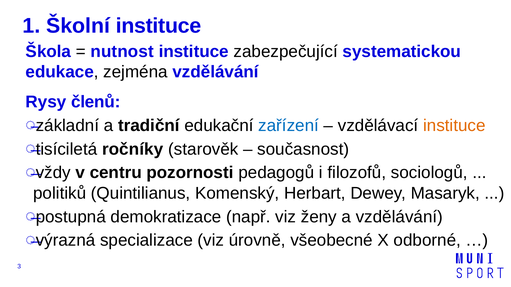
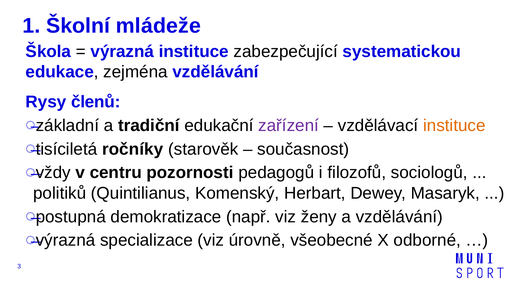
Školní instituce: instituce -> mládeže
nutnost at (122, 52): nutnost -> výrazná
zařízení colour: blue -> purple
